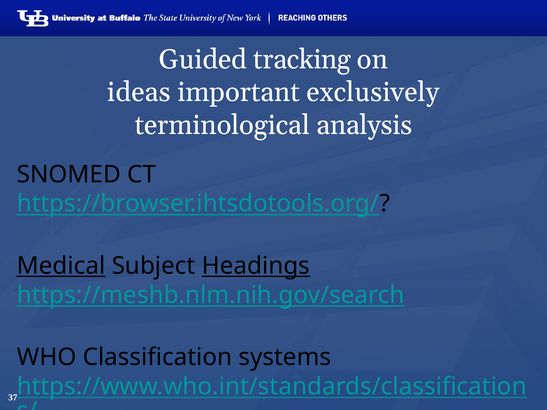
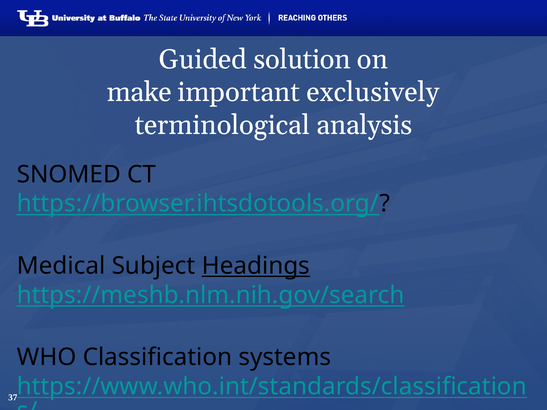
tracking: tracking -> solution
ideas: ideas -> make
Medical underline: present -> none
